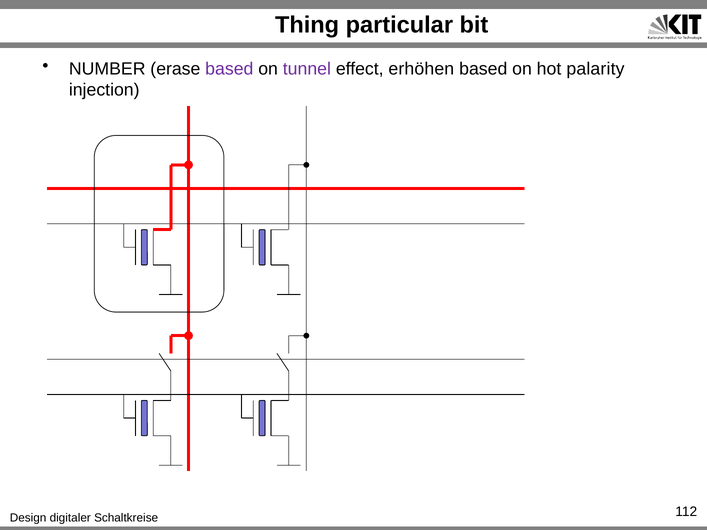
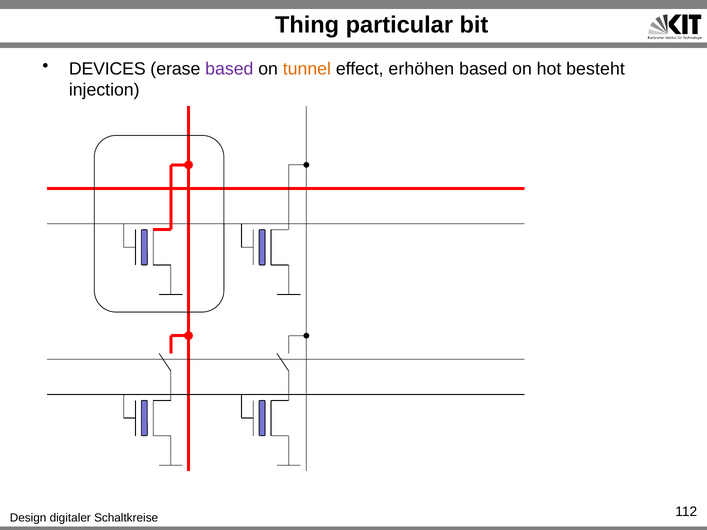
NUMBER: NUMBER -> DEVICES
tunnel colour: purple -> orange
palarity: palarity -> besteht
